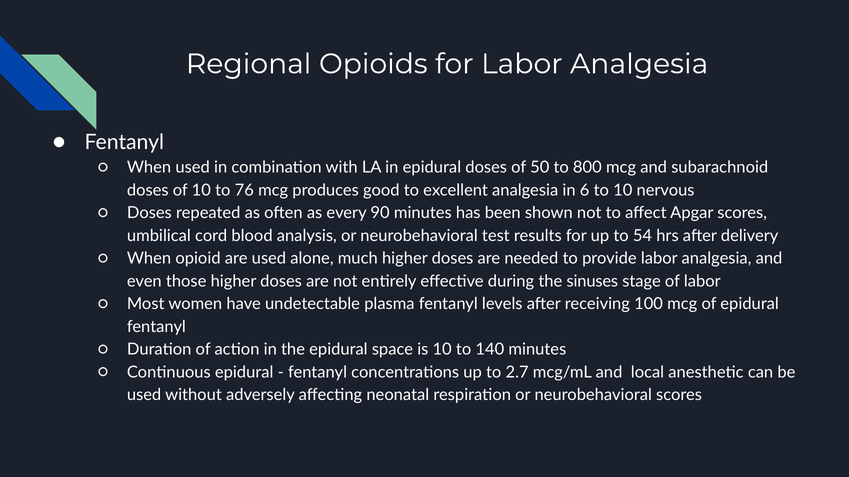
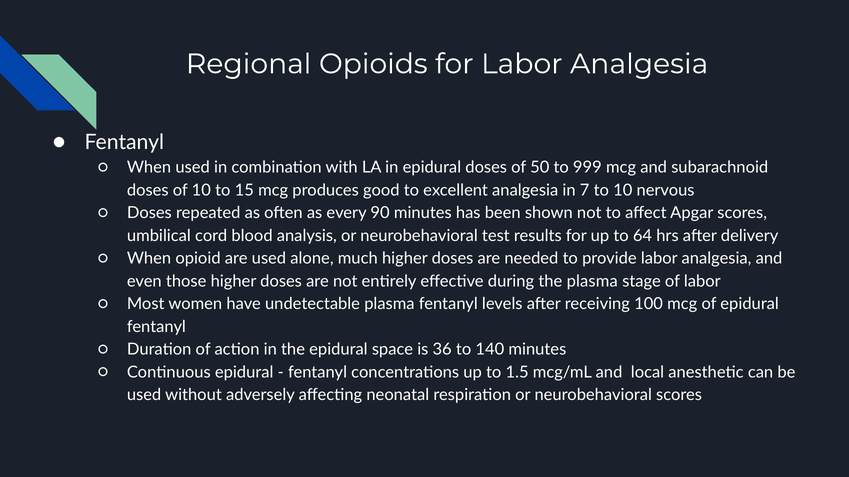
800: 800 -> 999
76: 76 -> 15
6: 6 -> 7
54: 54 -> 64
the sinuses: sinuses -> plasma
is 10: 10 -> 36
2.7: 2.7 -> 1.5
